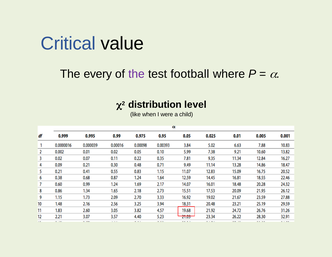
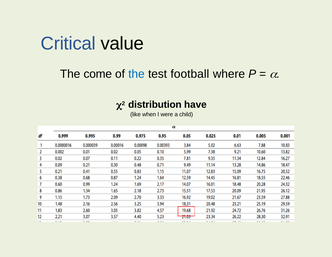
every: every -> come
the at (136, 74) colour: purple -> blue
level: level -> have
